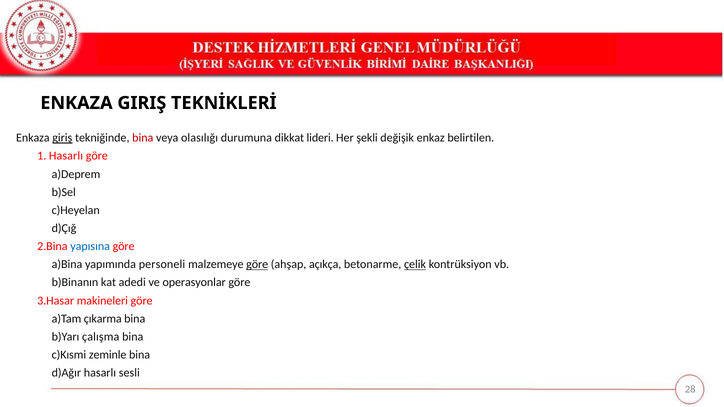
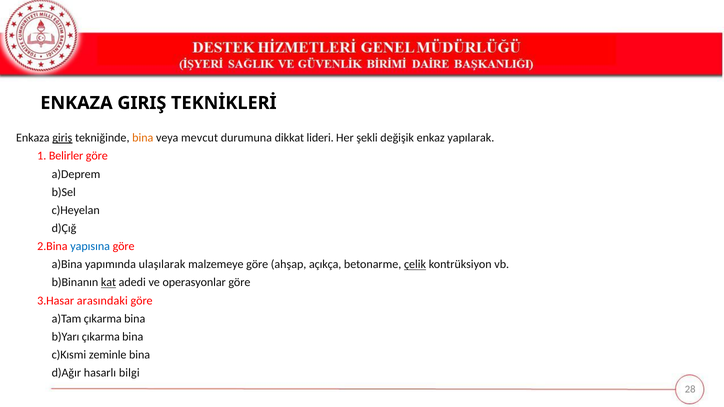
bina at (143, 138) colour: red -> orange
olasılığı: olasılığı -> mevcut
belirtilen: belirtilen -> yapılarak
Hasarlı at (66, 156): Hasarlı -> Belirler
personeli: personeli -> ulaşılarak
göre at (257, 265) underline: present -> none
kat underline: none -> present
makineleri: makineleri -> arasındaki
çalışma at (101, 337): çalışma -> çıkarma
sesli: sesli -> bilgi
